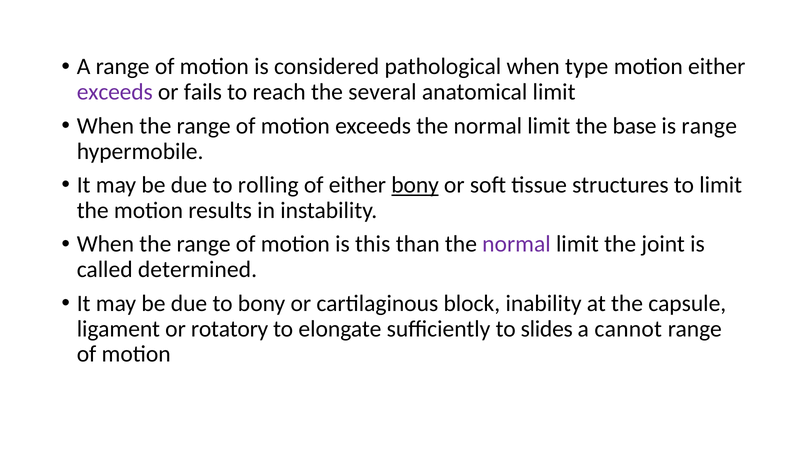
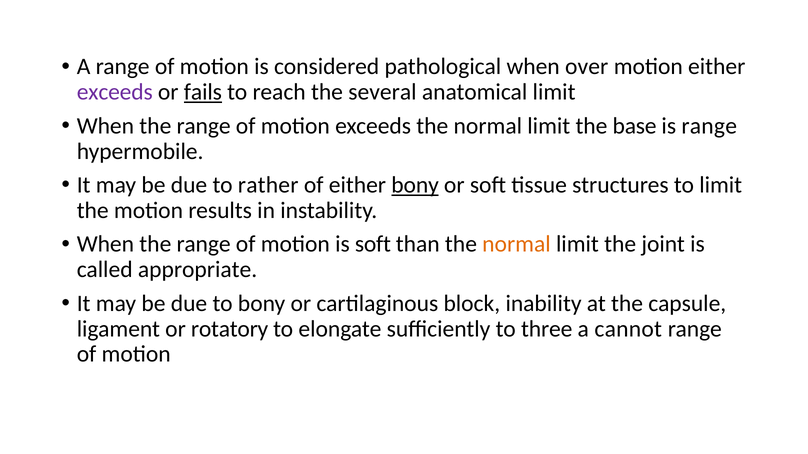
type: type -> over
fails underline: none -> present
rolling: rolling -> rather
is this: this -> soft
normal at (516, 244) colour: purple -> orange
determined: determined -> appropriate
slides: slides -> three
